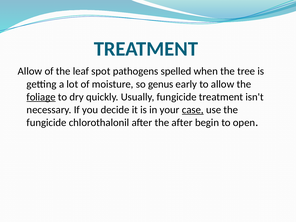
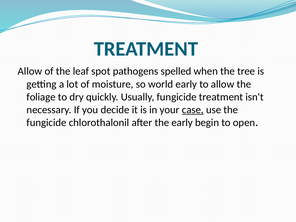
genus: genus -> world
foliage underline: present -> none
the after: after -> early
